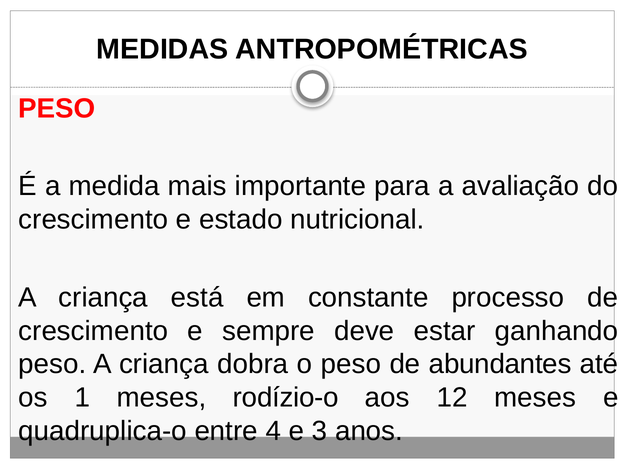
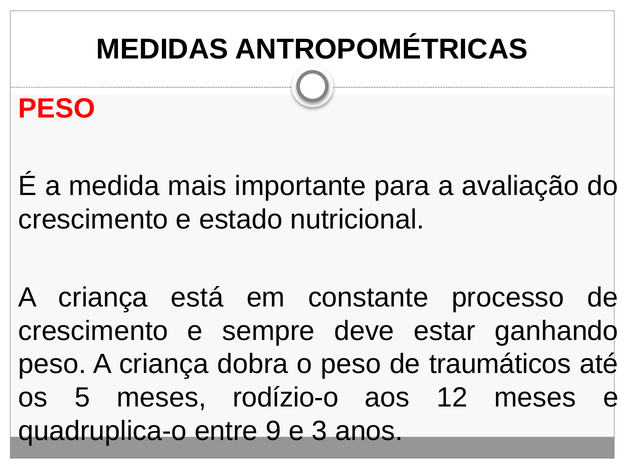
abundantes: abundantes -> traumáticos
1: 1 -> 5
4: 4 -> 9
